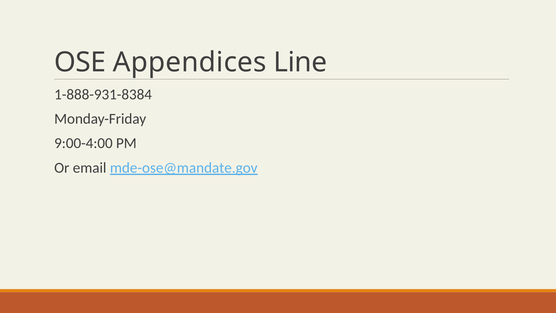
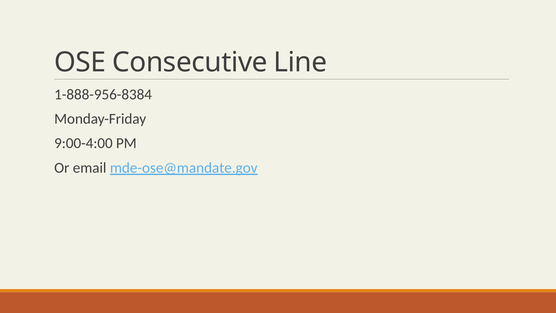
Appendices: Appendices -> Consecutive
1-888-931-8384: 1-888-931-8384 -> 1-888-956-8384
